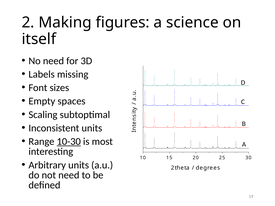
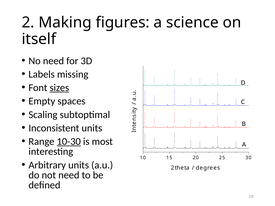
sizes underline: none -> present
